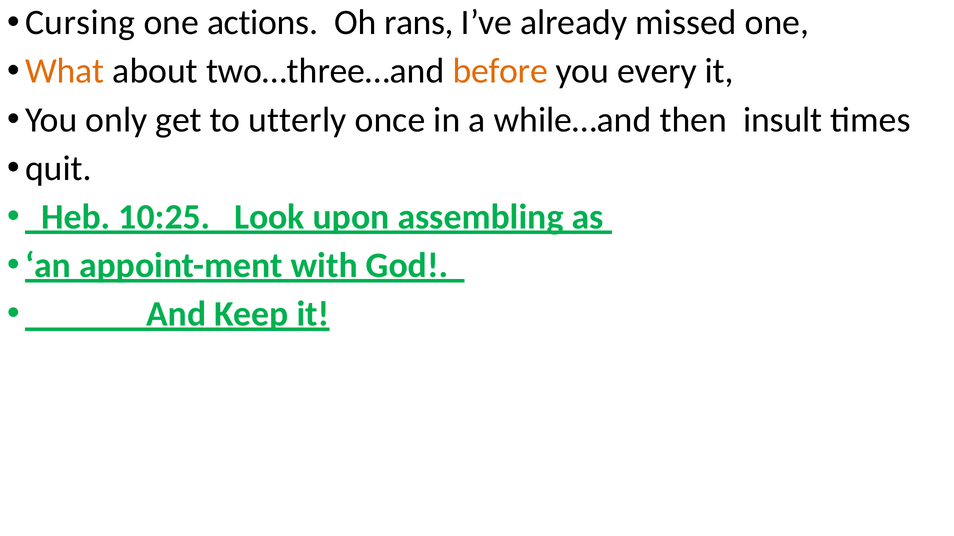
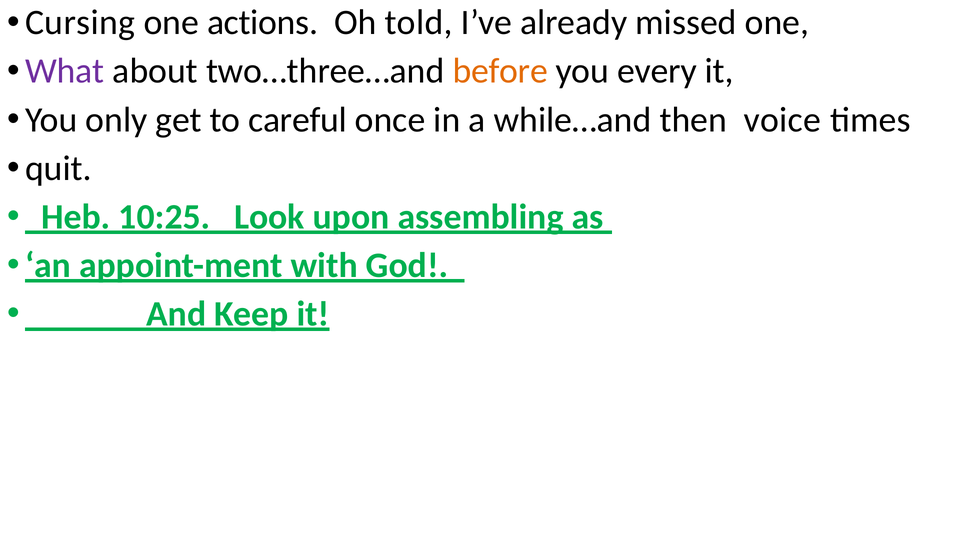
rans: rans -> told
What colour: orange -> purple
utterly: utterly -> careful
insult: insult -> voice
